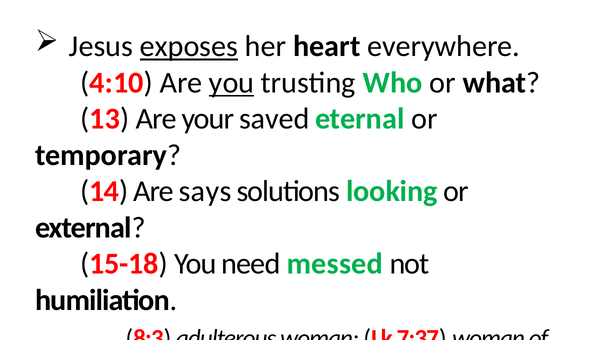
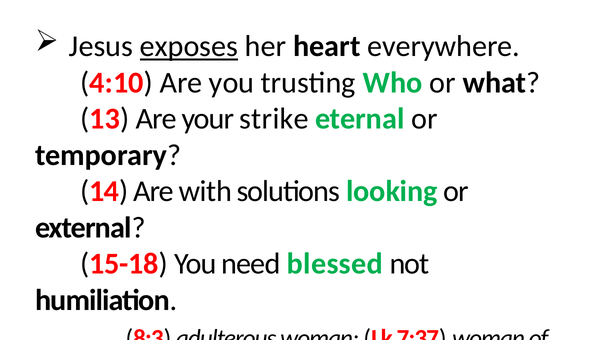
you at (232, 83) underline: present -> none
saved: saved -> strike
says: says -> with
messed: messed -> blessed
